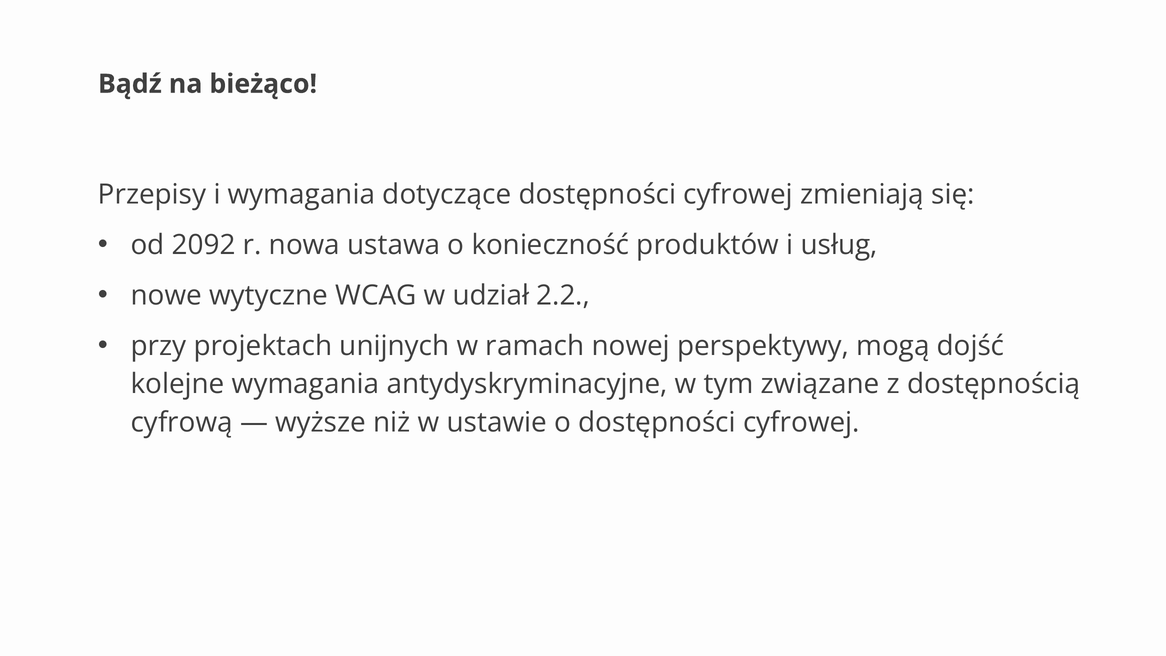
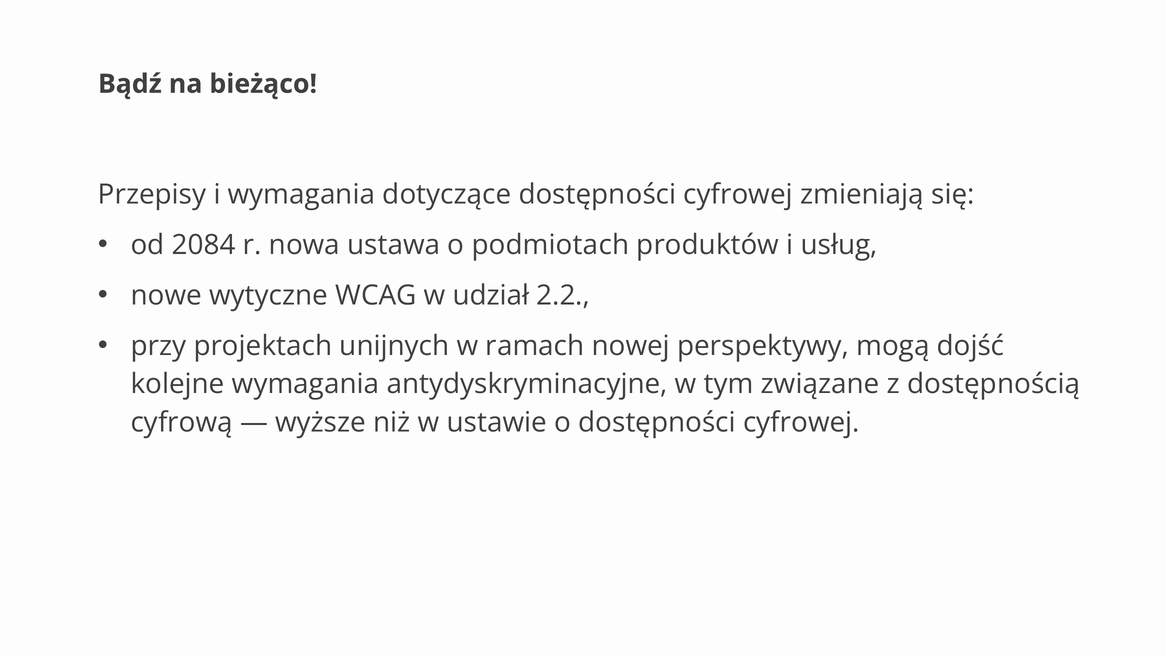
2092: 2092 -> 2084
konieczność: konieczność -> podmiotach
